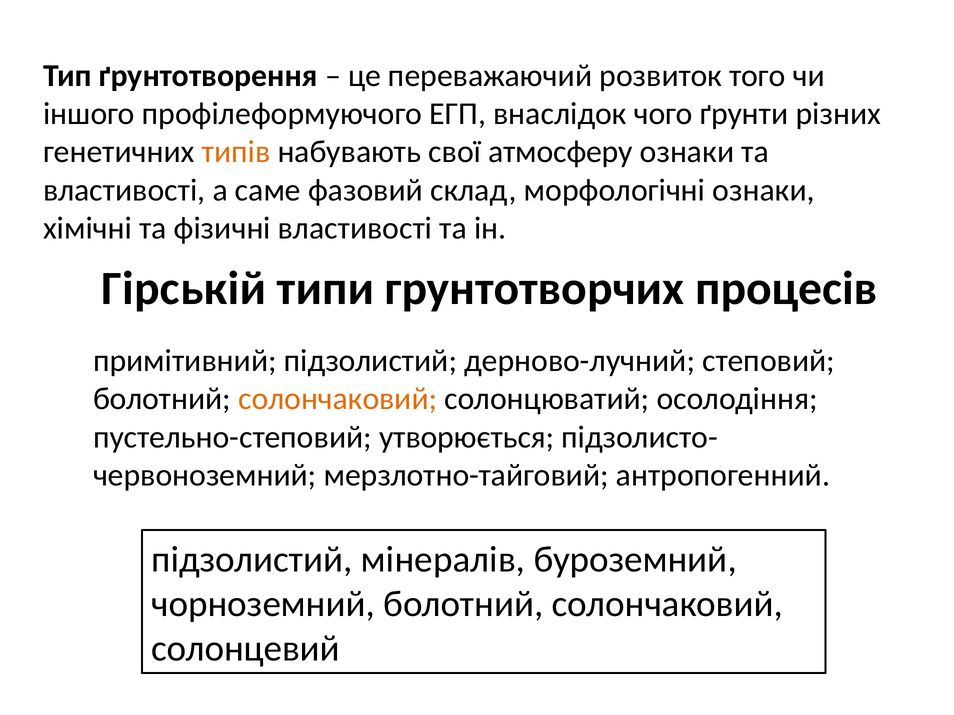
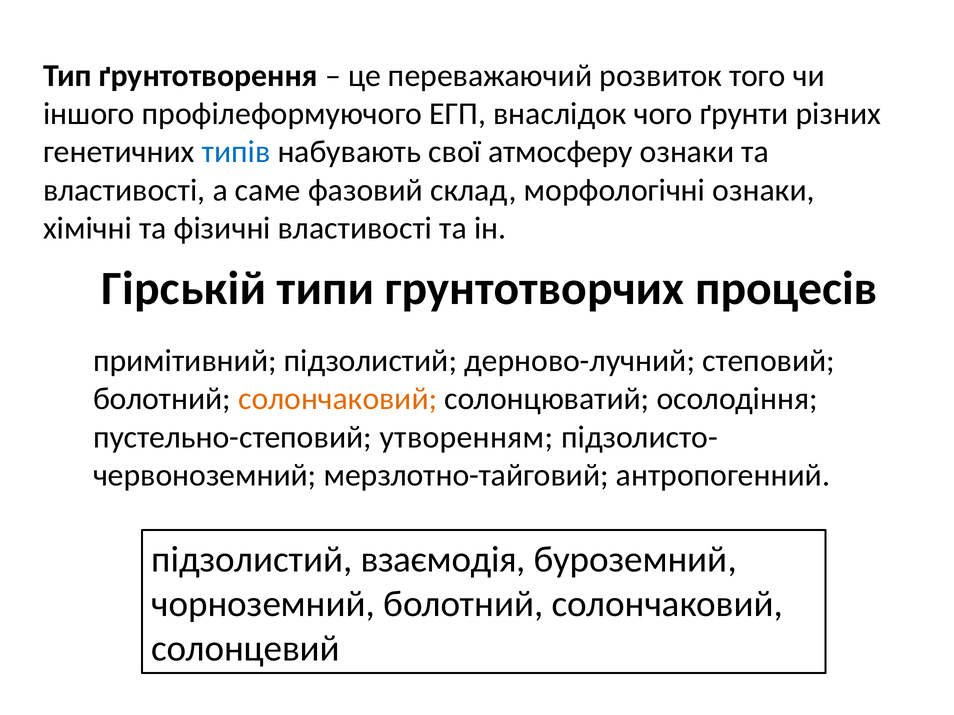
типів colour: orange -> blue
утворюється: утворюється -> утворенням
мінералів: мінералів -> взаємодія
